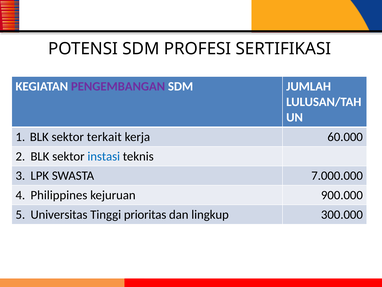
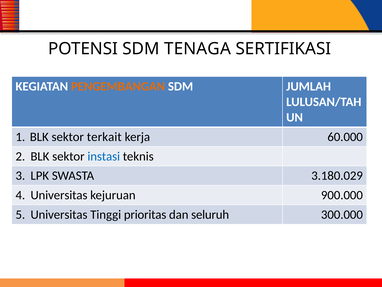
PROFESI: PROFESI -> TENAGA
PENGEMBANGAN colour: purple -> orange
7.000.000: 7.000.000 -> 3.180.029
4 Philippines: Philippines -> Universitas
lingkup: lingkup -> seluruh
